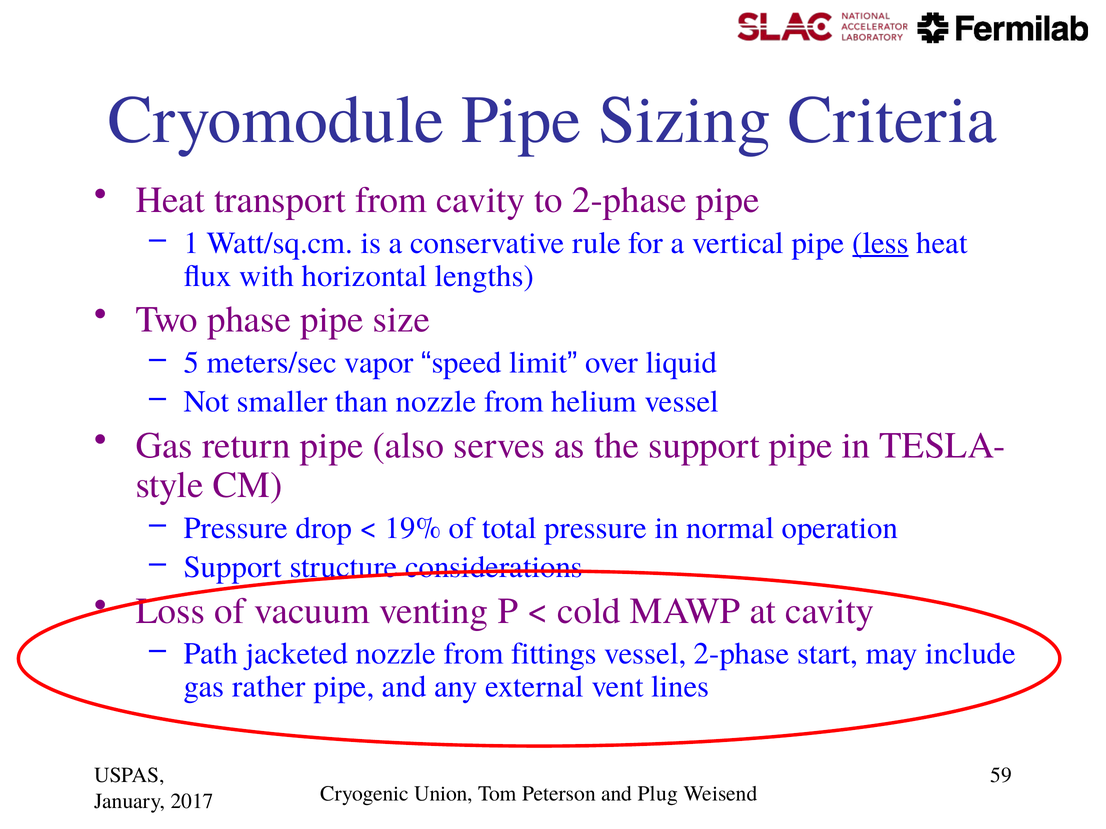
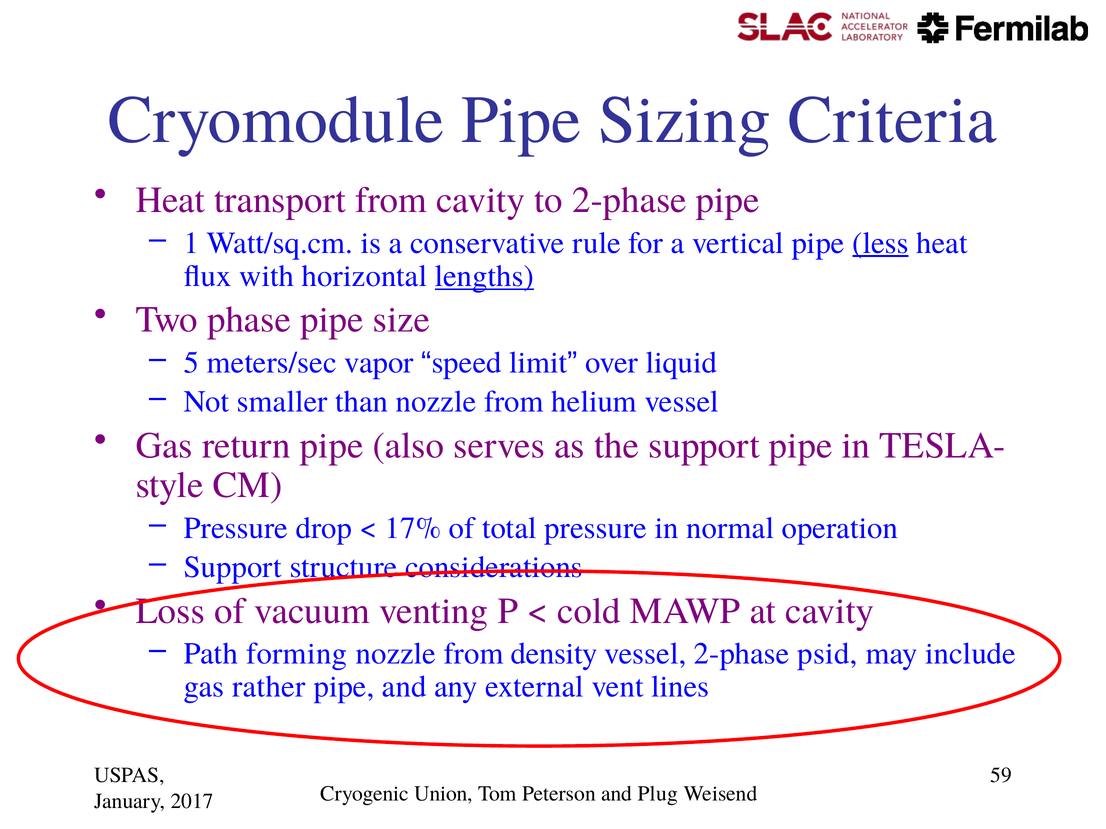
lengths underline: none -> present
19%: 19% -> 17%
jacketed: jacketed -> forming
fittings: fittings -> density
start: start -> psid
